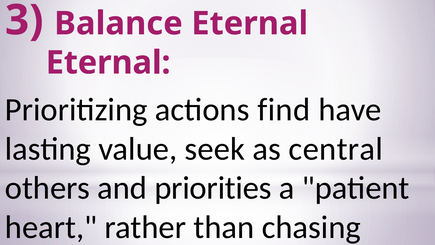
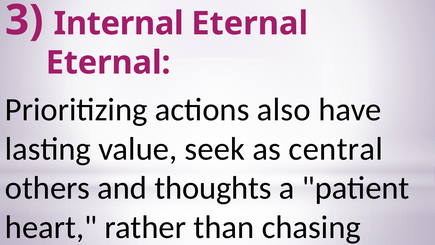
Balance: Balance -> Internal
find: find -> also
priorities: priorities -> thoughts
